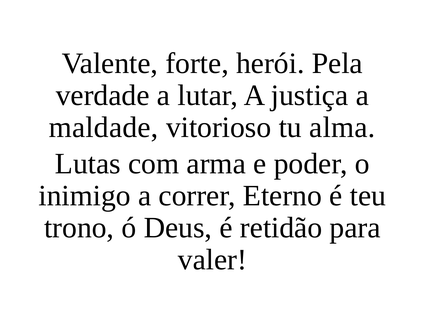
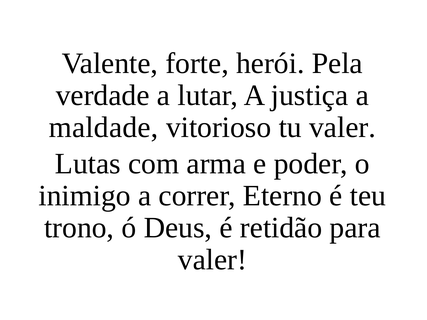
tu alma: alma -> valer
